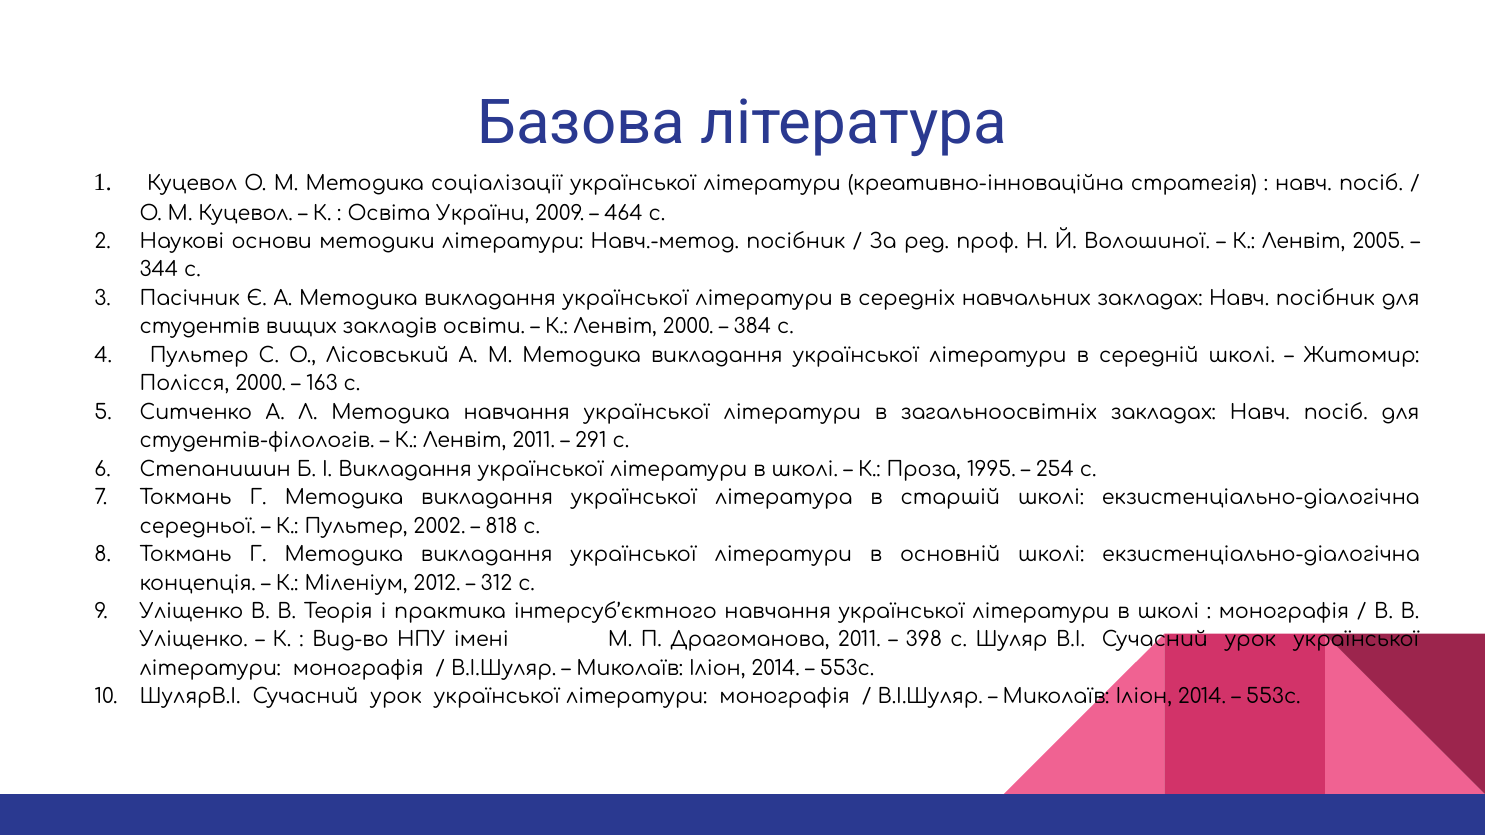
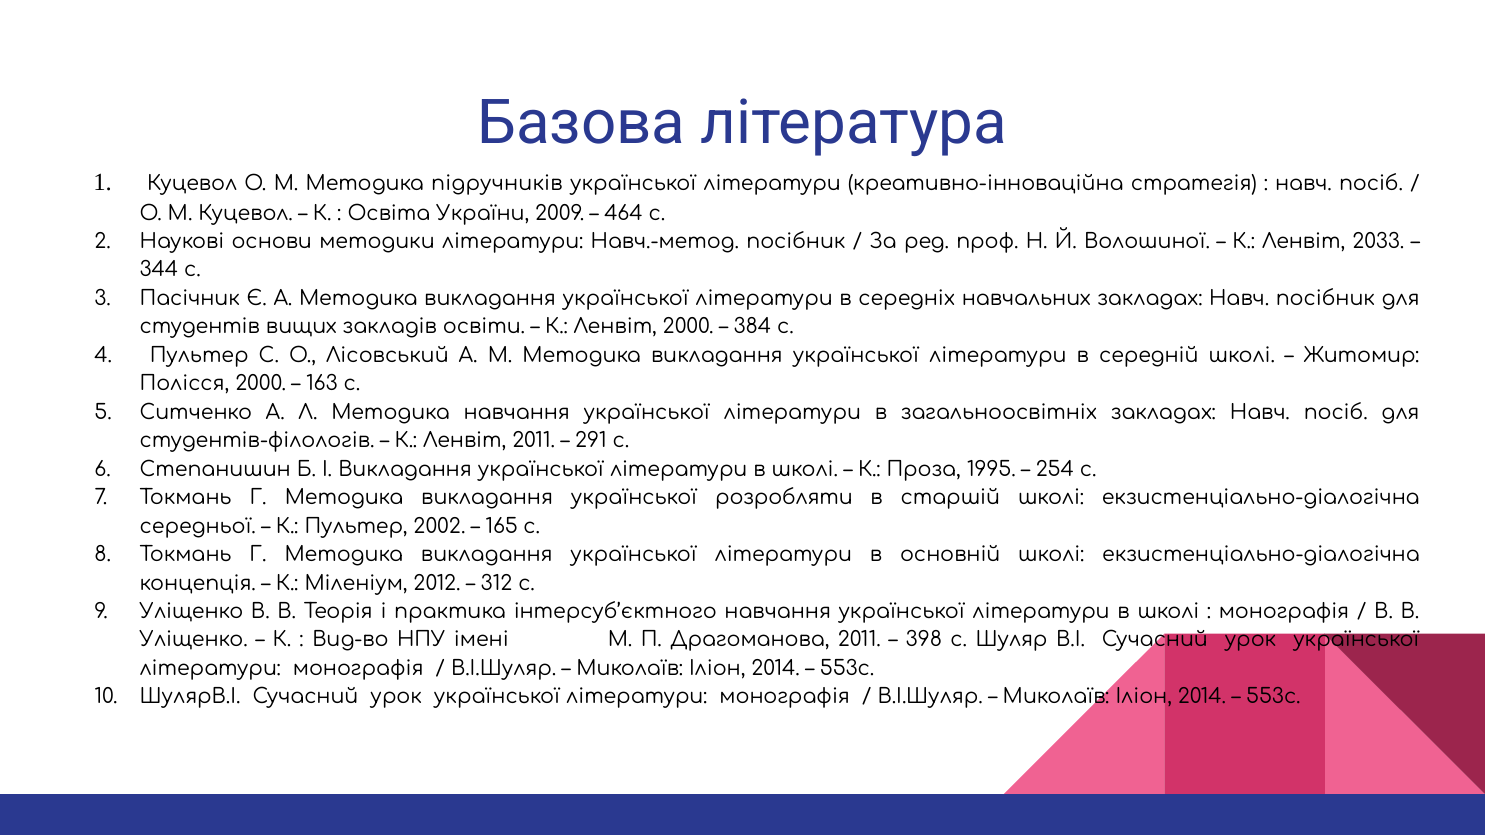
соціалізації: соціалізації -> підручників
2005: 2005 -> 2033
української література: література -> розробляти
818: 818 -> 165
